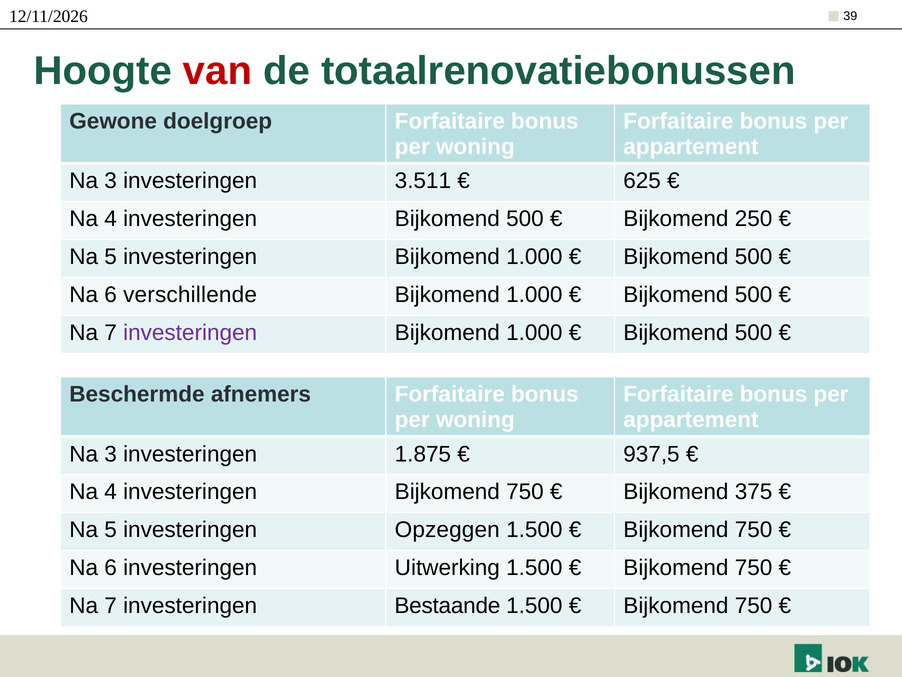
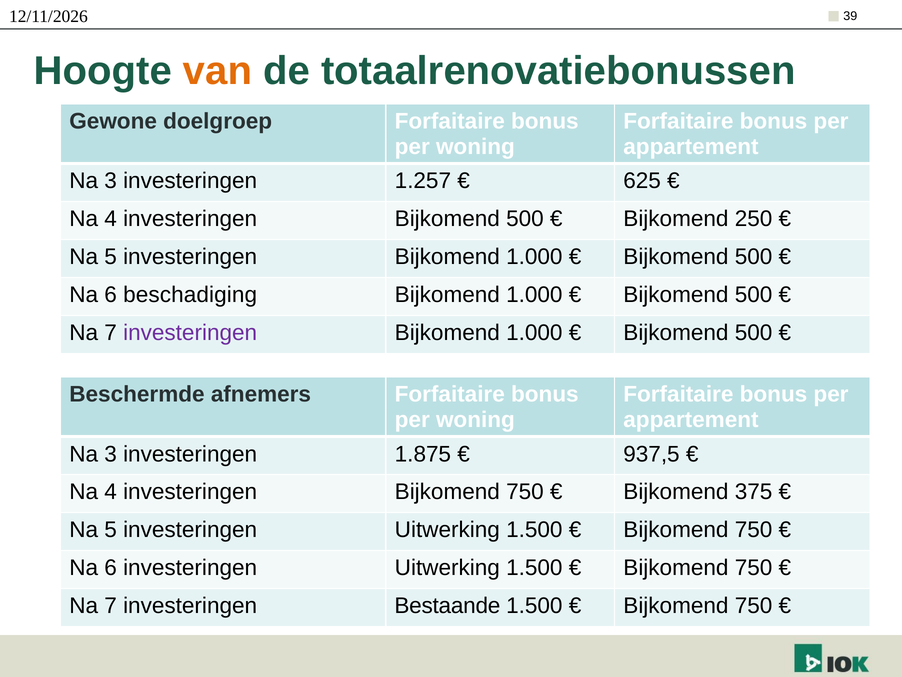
van colour: red -> orange
3.511: 3.511 -> 1.257
verschillende: verschillende -> beschadiging
5 investeringen Opzeggen: Opzeggen -> Uitwerking
